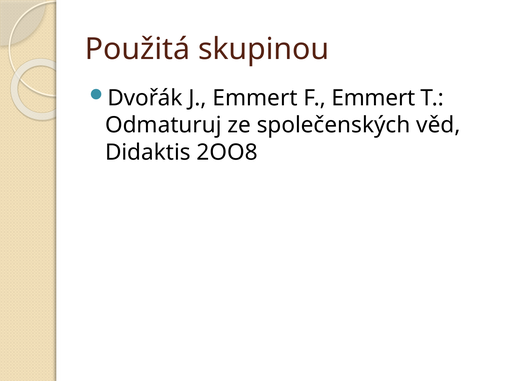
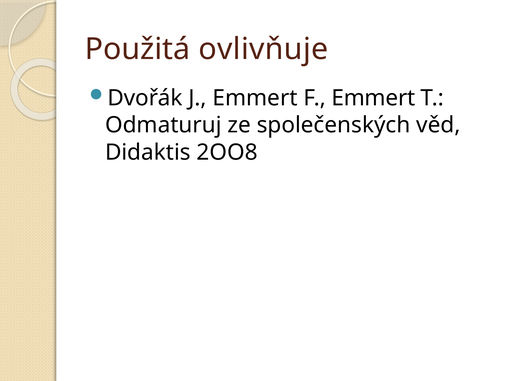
skupinou: skupinou -> ovlivňuje
